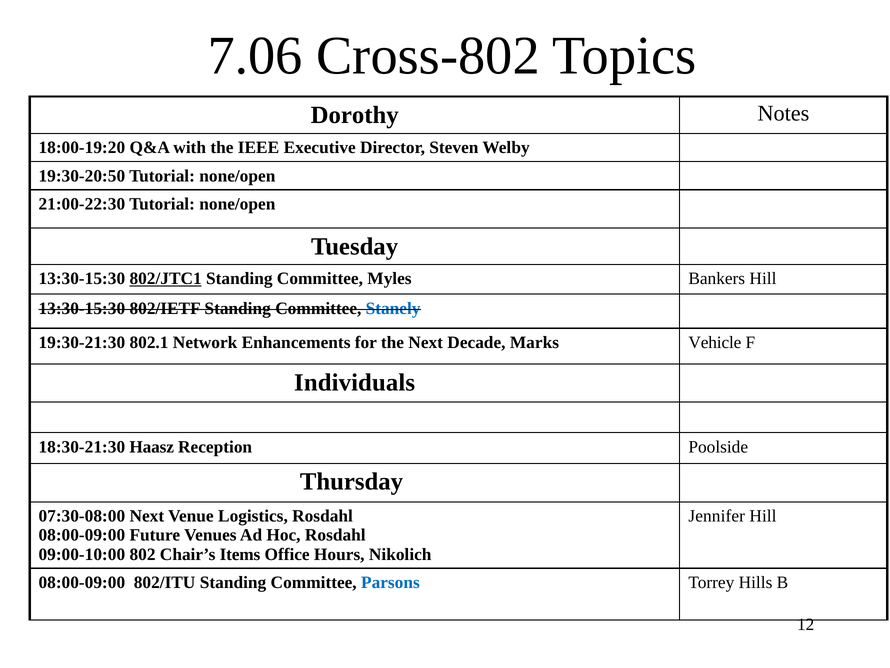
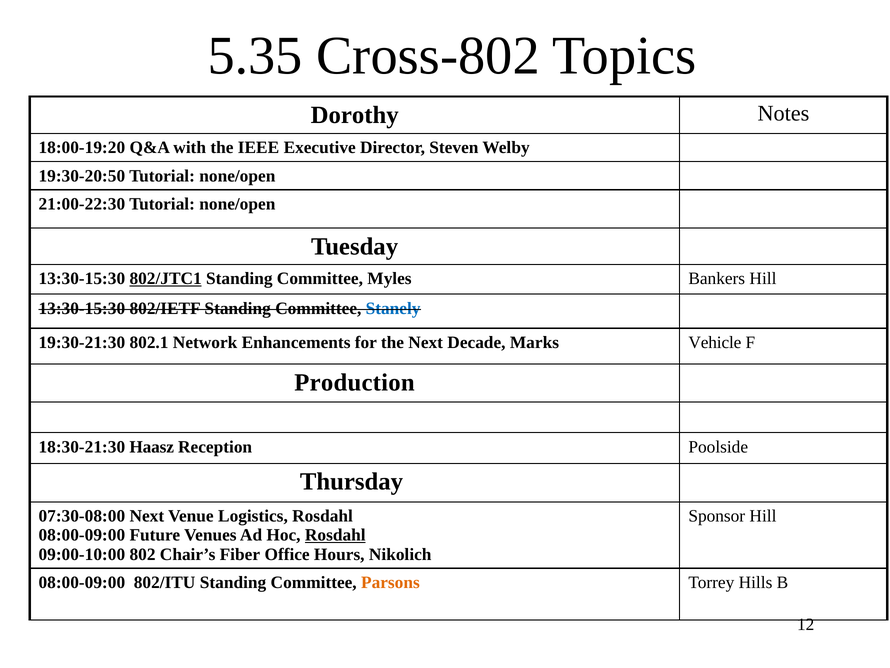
7.06: 7.06 -> 5.35
Individuals: Individuals -> Production
Jennifer: Jennifer -> Sponsor
Rosdahl at (335, 535) underline: none -> present
Items: Items -> Fiber
Parsons colour: blue -> orange
